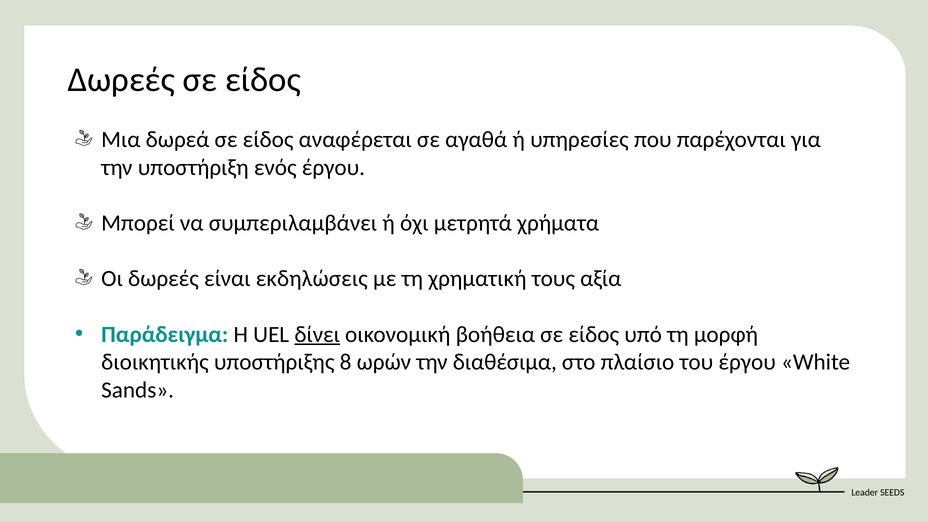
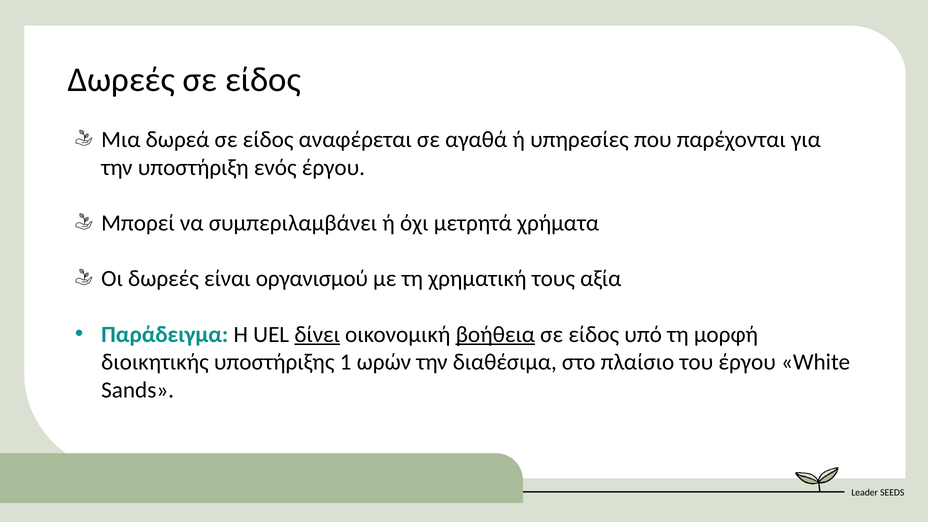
εκδηλώσεις: εκδηλώσεις -> οργανισμού
βοήθεια underline: none -> present
8: 8 -> 1
